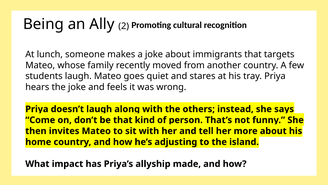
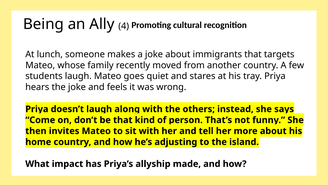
2: 2 -> 4
